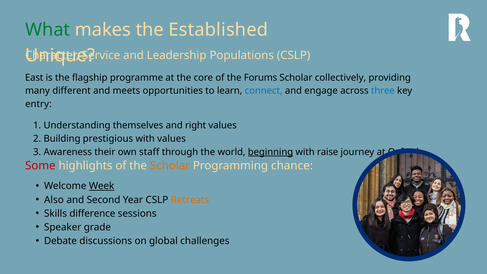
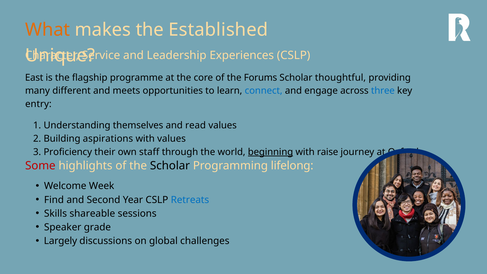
What colour: green -> orange
Populations: Populations -> Experiences
collectively: collectively -> thoughtful
right: right -> read
prestigious: prestigious -> aspirations
Awareness: Awareness -> Proficiency
Scholar at (170, 166) colour: orange -> black
chance: chance -> lifelong
Week underline: present -> none
Also: Also -> Find
Retreats colour: orange -> blue
difference: difference -> shareable
Debate: Debate -> Largely
